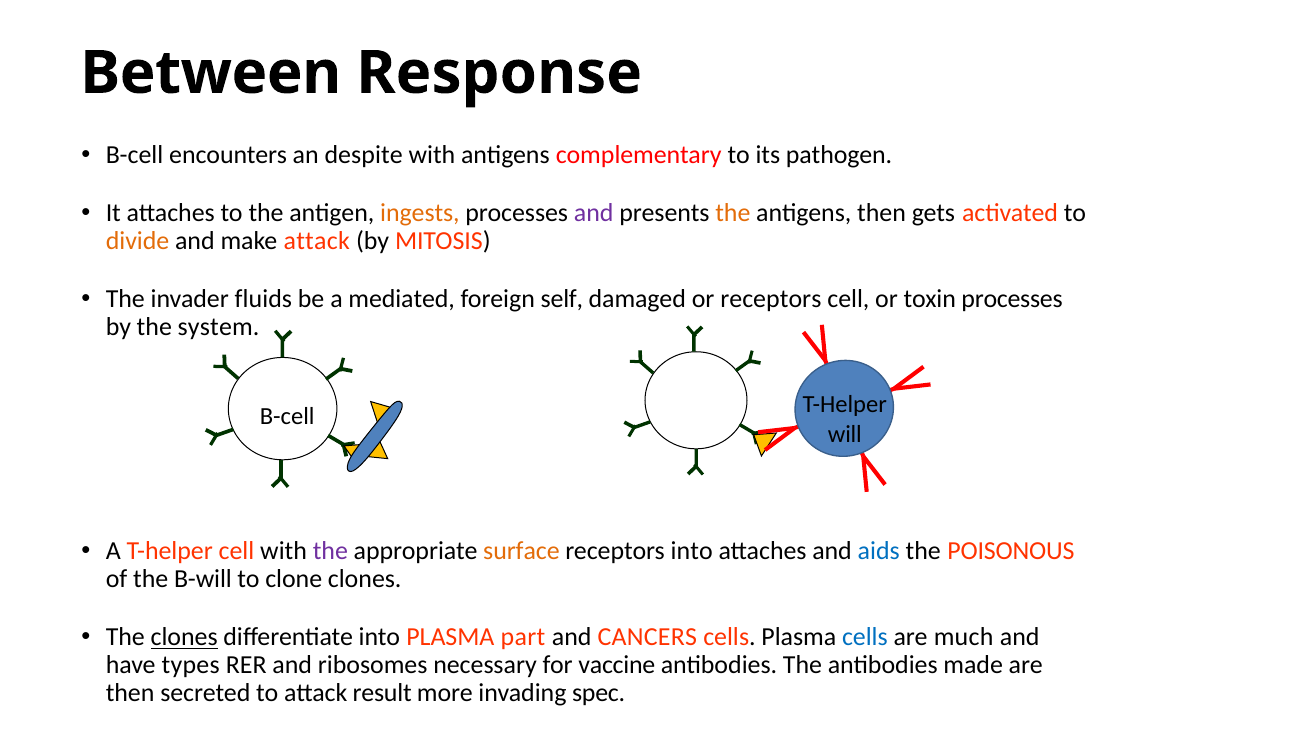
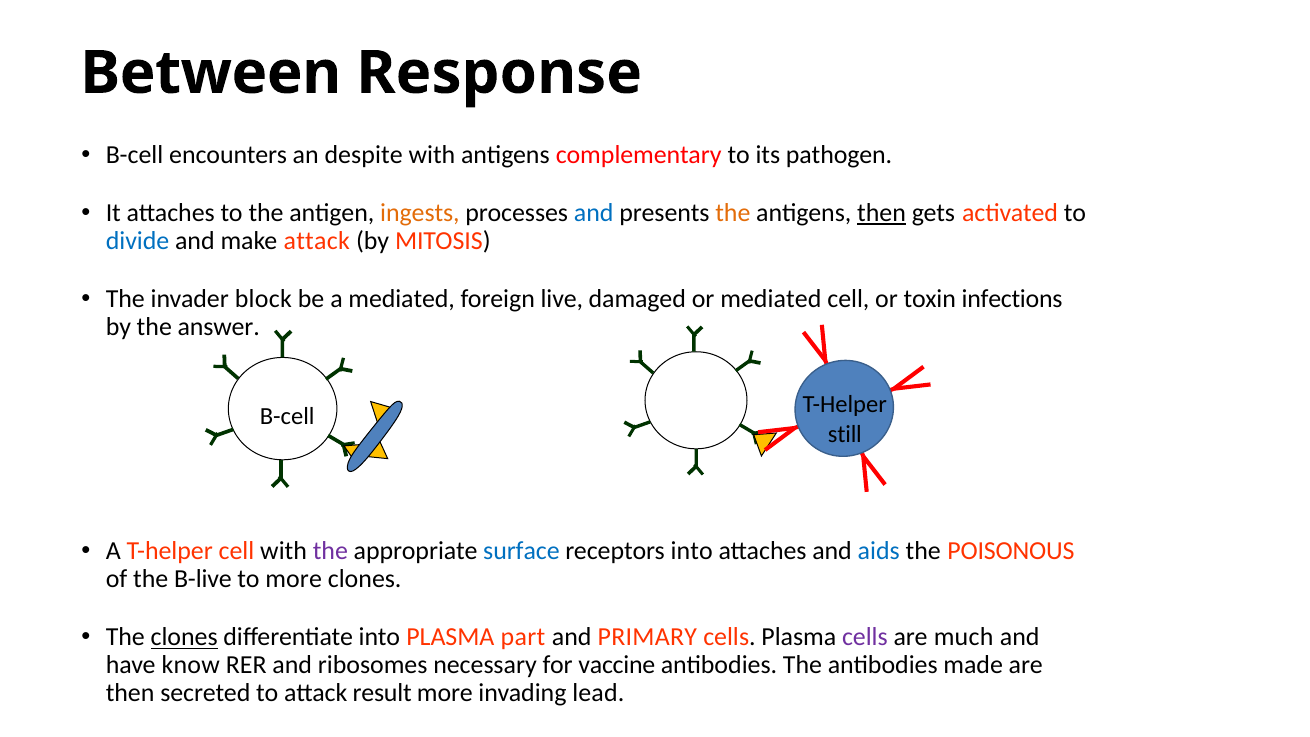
and at (594, 213) colour: purple -> blue
then at (882, 213) underline: none -> present
divide colour: orange -> blue
fluids: fluids -> block
self: self -> live
or receptors: receptors -> mediated
toxin processes: processes -> infections
system: system -> answer
will: will -> still
surface colour: orange -> blue
B-will: B-will -> B-live
to clone: clone -> more
CANCERS: CANCERS -> PRIMARY
cells at (865, 637) colour: blue -> purple
types: types -> know
spec: spec -> lead
